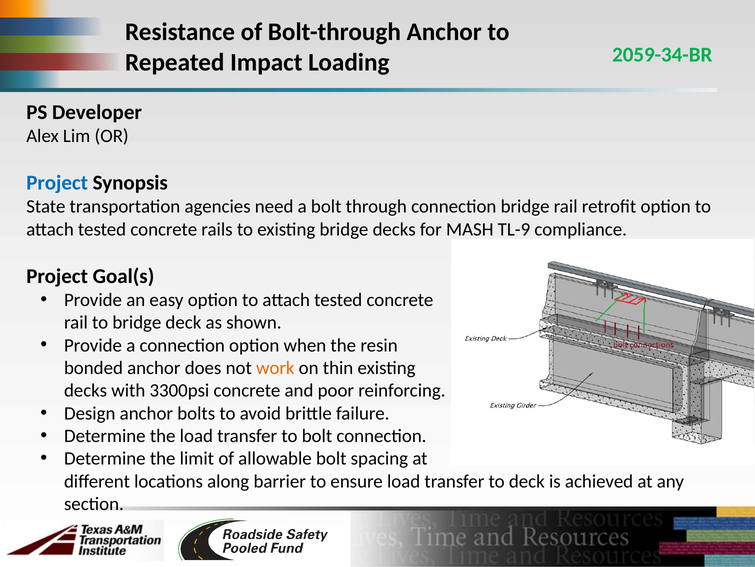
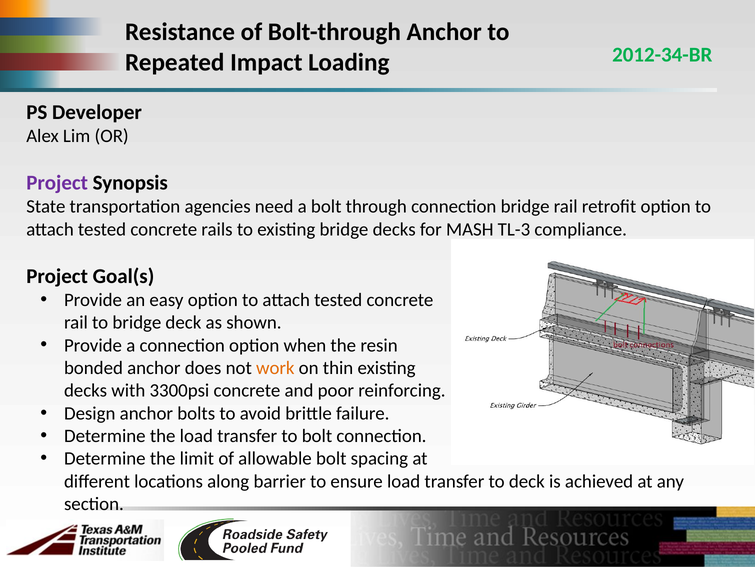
2059-34-BR: 2059-34-BR -> 2012-34-BR
Project at (57, 183) colour: blue -> purple
TL-9: TL-9 -> TL-3
